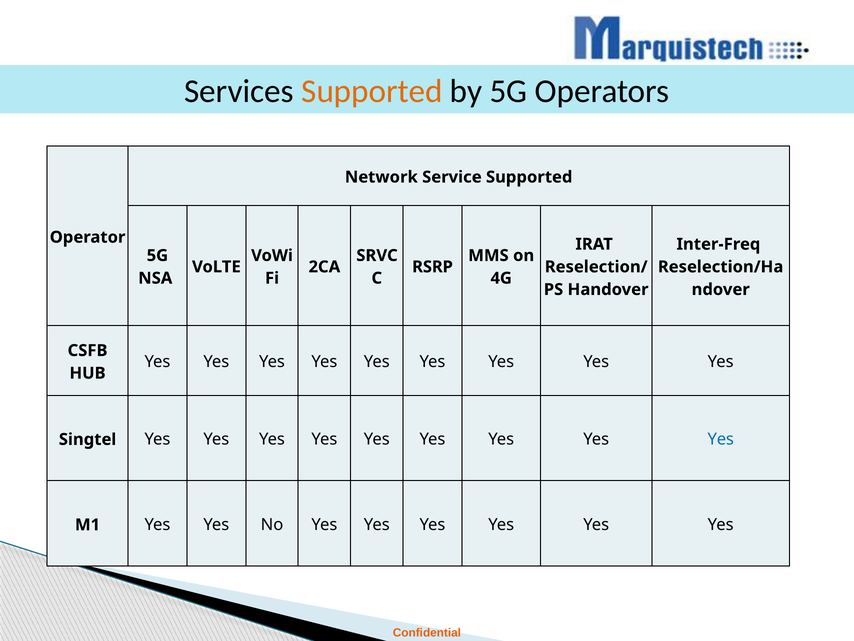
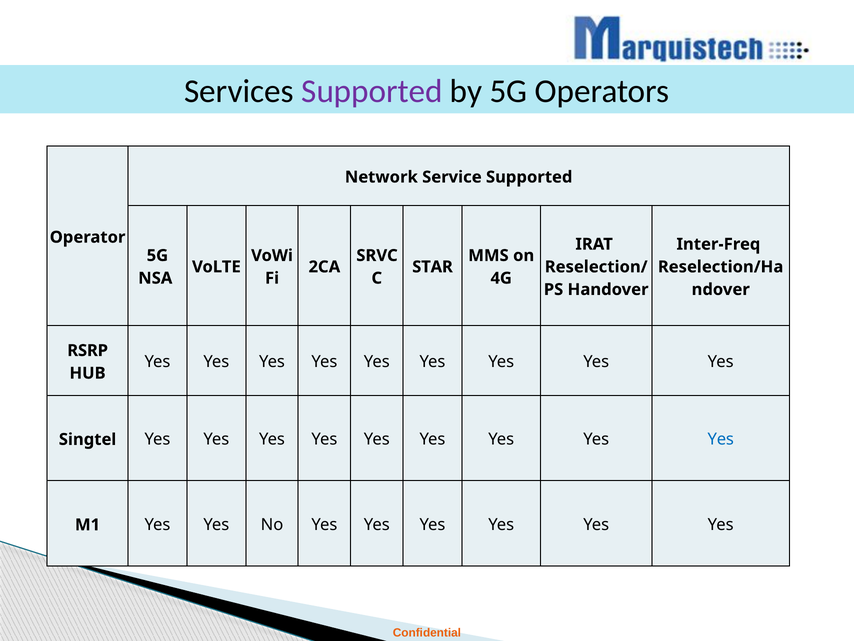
Supported at (372, 91) colour: orange -> purple
RSRP: RSRP -> STAR
CSFB: CSFB -> RSRP
